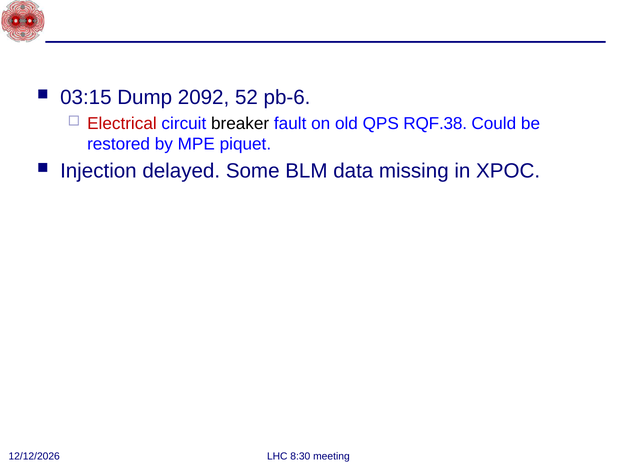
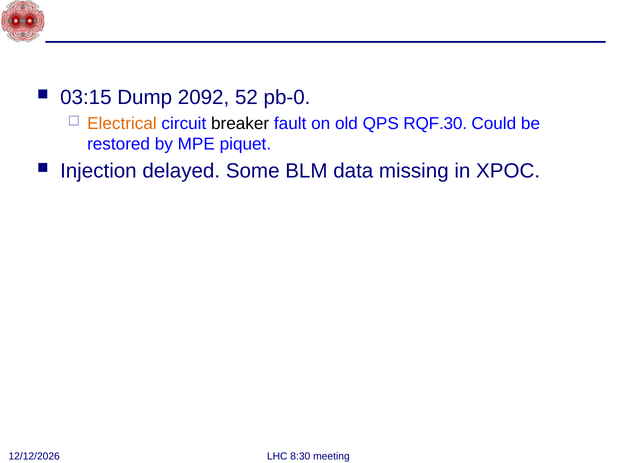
pb-6: pb-6 -> pb-0
Electrical colour: red -> orange
RQF.38: RQF.38 -> RQF.30
